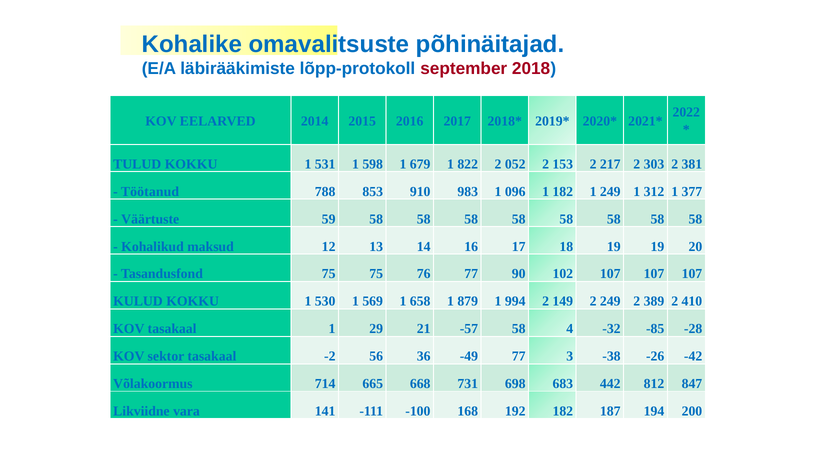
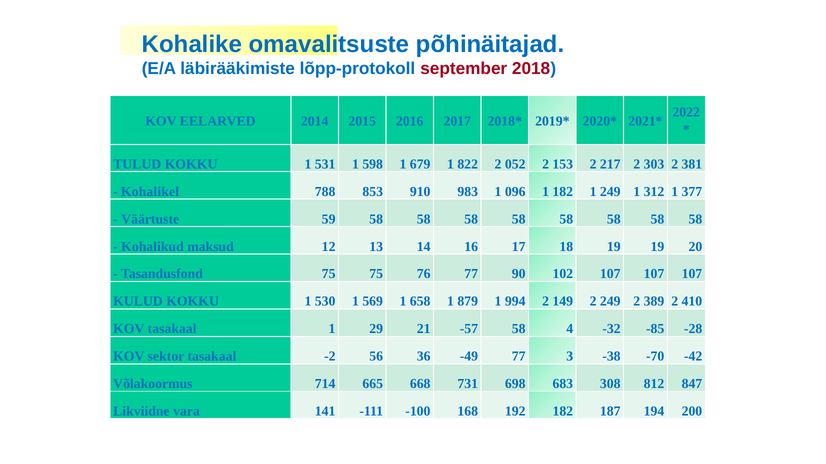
Töötanud: Töötanud -> Kohalikel
-26: -26 -> -70
442: 442 -> 308
